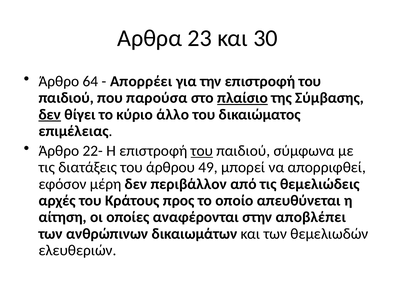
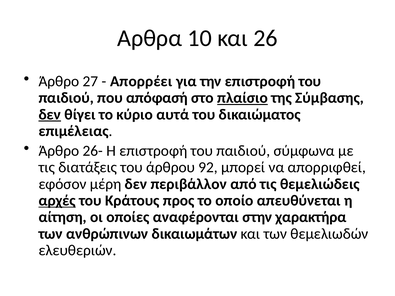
23: 23 -> 10
30: 30 -> 26
64: 64 -> 27
παρούσα: παρούσα -> απόφασή
άλλο: άλλο -> αυτά
22-: 22- -> 26-
του at (202, 151) underline: present -> none
49: 49 -> 92
αρχές underline: none -> present
αποβλέπει: αποβλέπει -> χαρακτήρα
